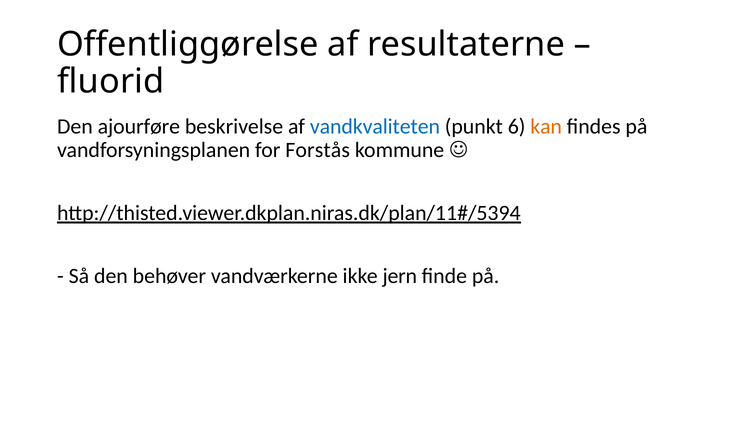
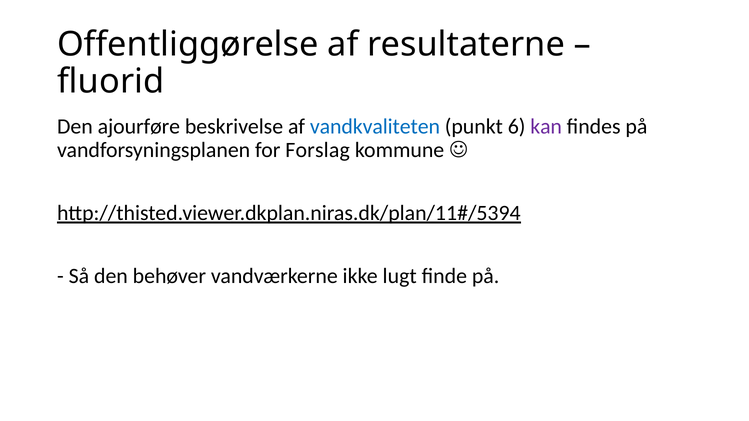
kan colour: orange -> purple
Forstås: Forstås -> Forslag
jern: jern -> lugt
